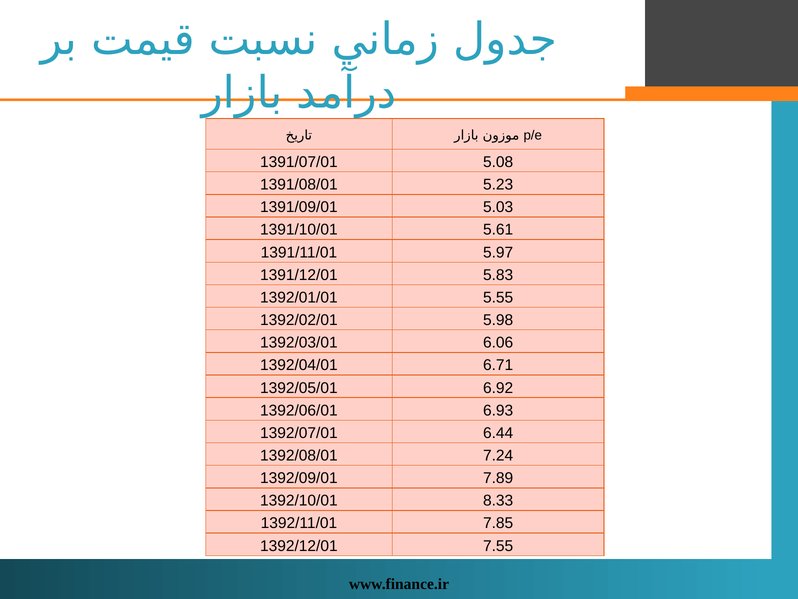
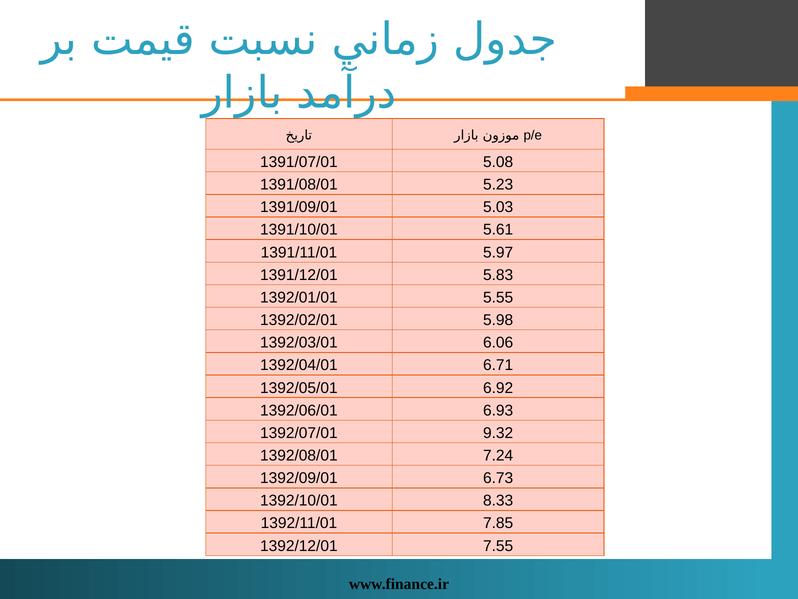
6.44: 6.44 -> 9.32
7.89: 7.89 -> 6.73
